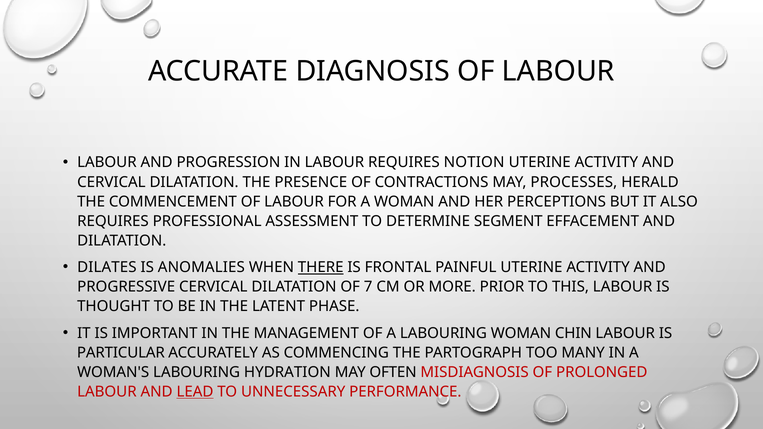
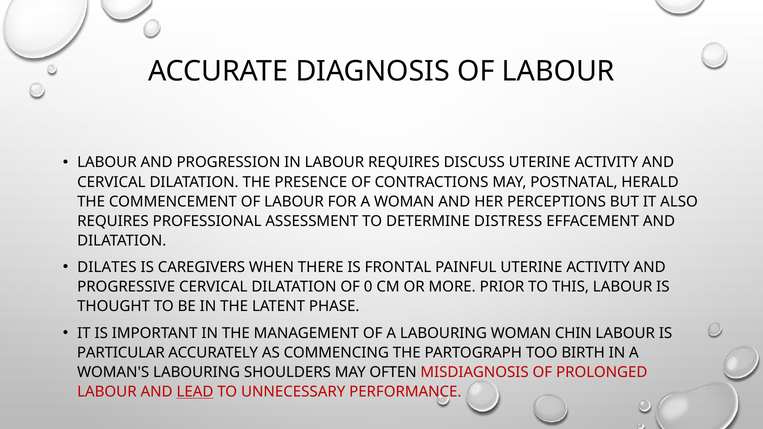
NOTION: NOTION -> DISCUSS
PROCESSES: PROCESSES -> POSTNATAL
SEGMENT: SEGMENT -> DISTRESS
ANOMALIES: ANOMALIES -> CAREGIVERS
THERE underline: present -> none
7: 7 -> 0
MANY: MANY -> BIRTH
HYDRATION: HYDRATION -> SHOULDERS
